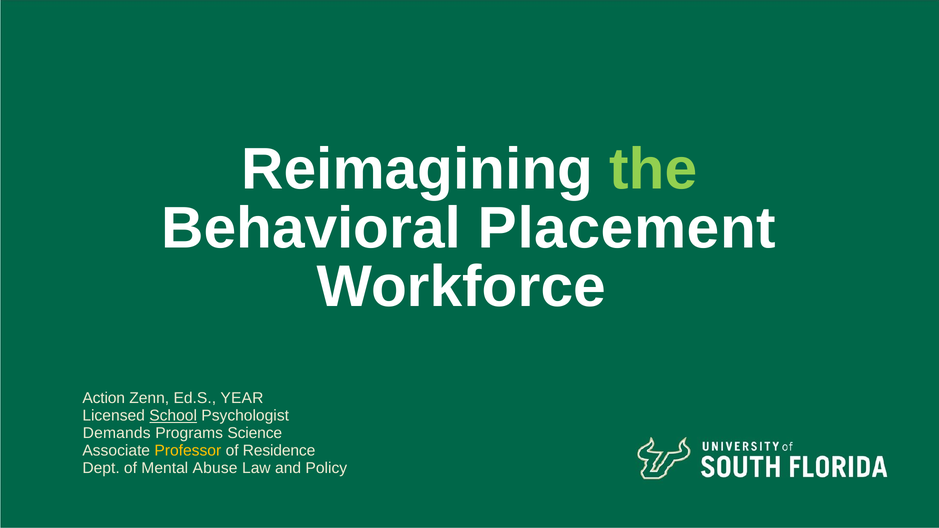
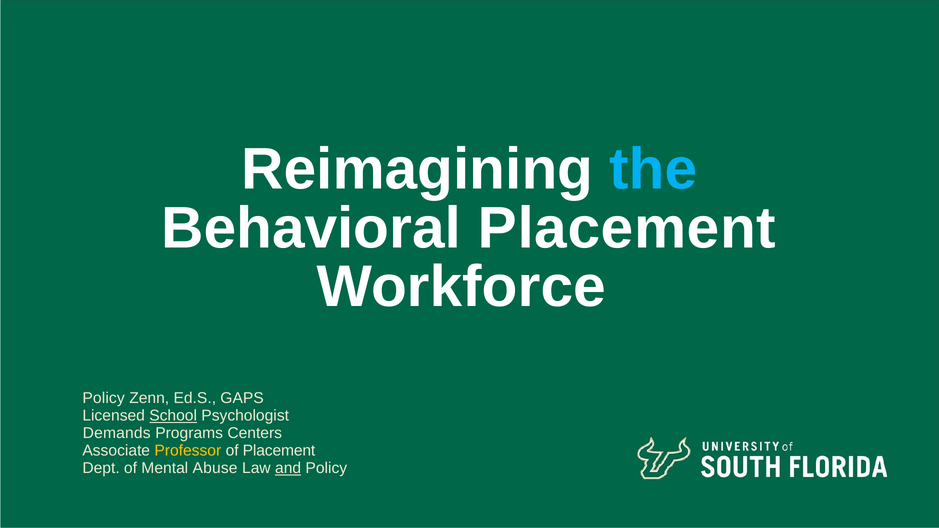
the colour: light green -> light blue
Action at (104, 398): Action -> Policy
YEAR: YEAR -> GAPS
Science: Science -> Centers
of Residence: Residence -> Placement
and underline: none -> present
